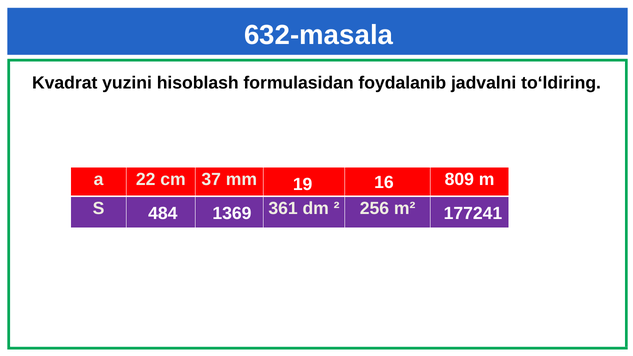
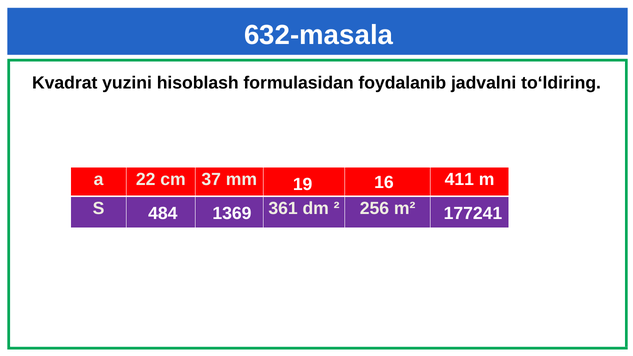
809: 809 -> 411
